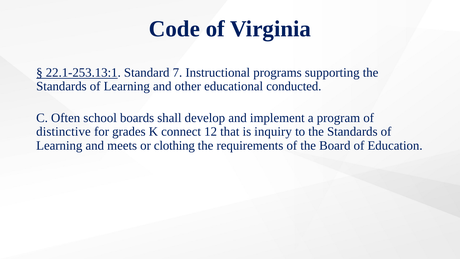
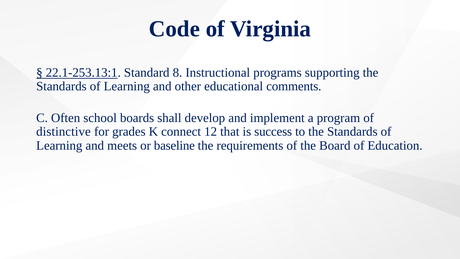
7: 7 -> 8
conducted: conducted -> comments
inquiry: inquiry -> success
clothing: clothing -> baseline
